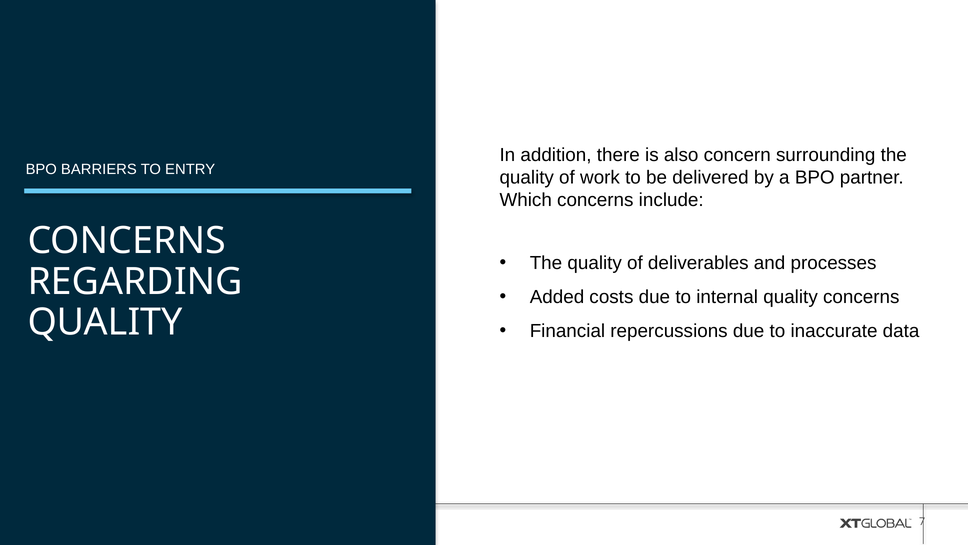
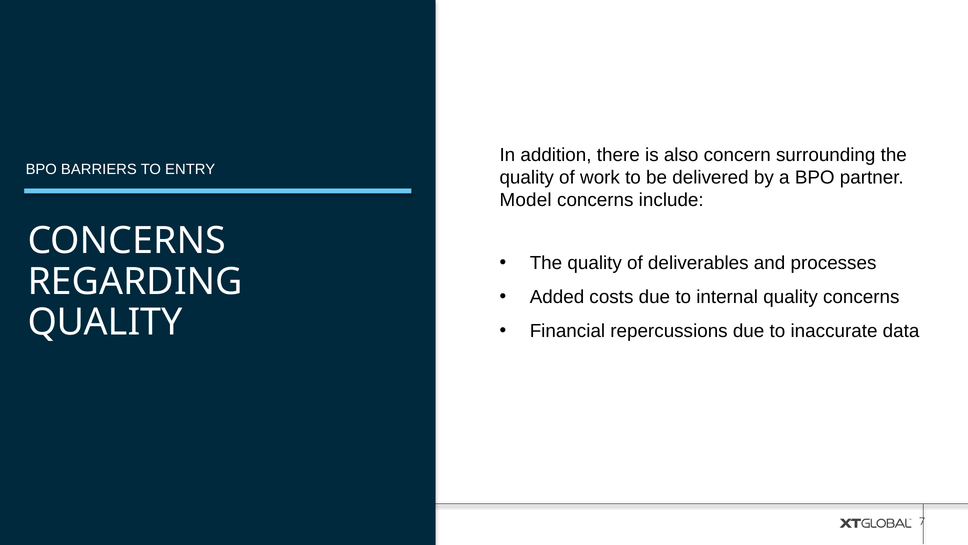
Which: Which -> Model
